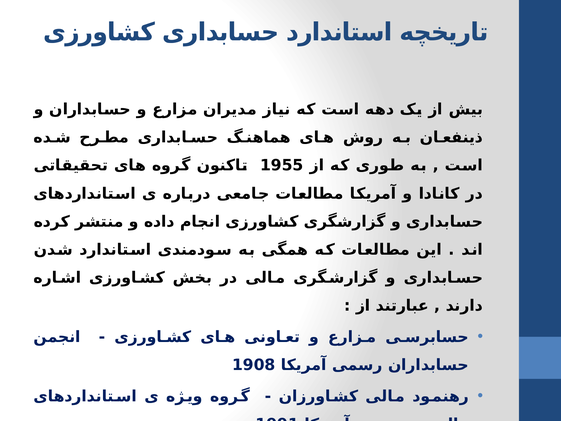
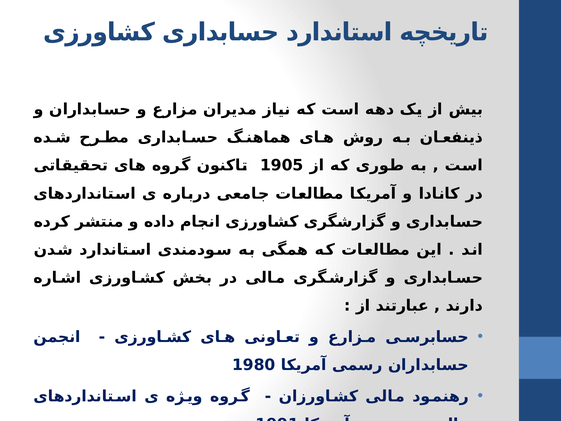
1955: 1955 -> 1905
1908: 1908 -> 1980
